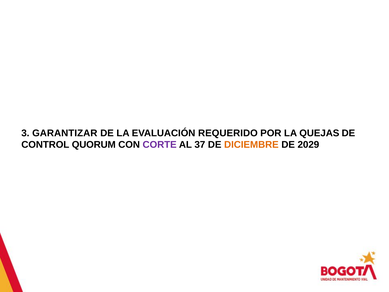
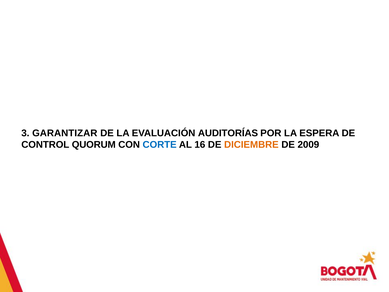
REQUERIDO: REQUERIDO -> AUDITORÍAS
QUEJAS: QUEJAS -> ESPERA
CORTE colour: purple -> blue
37: 37 -> 16
2029: 2029 -> 2009
